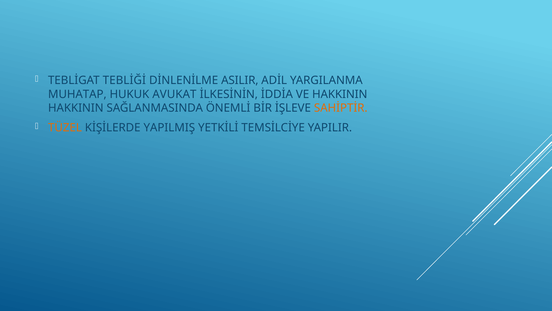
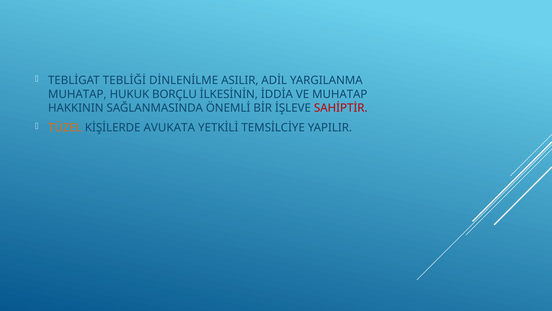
AVUKAT: AVUKAT -> BORÇLU
VE HAKKININ: HAKKININ -> MUHATAP
SAHİPTİR colour: orange -> red
YAPILMIŞ: YAPILMIŞ -> AVUKATA
